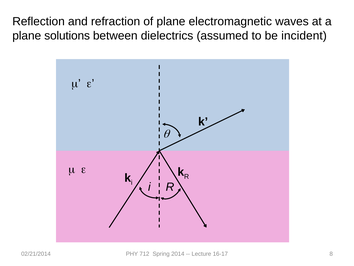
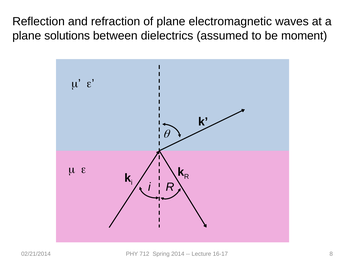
incident: incident -> moment
